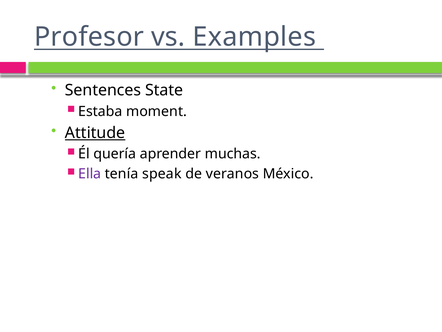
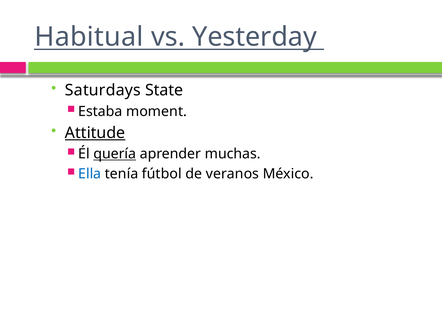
Profesor: Profesor -> Habitual
Examples: Examples -> Yesterday
Sentences: Sentences -> Saturdays
quería underline: none -> present
Ella colour: purple -> blue
speak: speak -> fútbol
